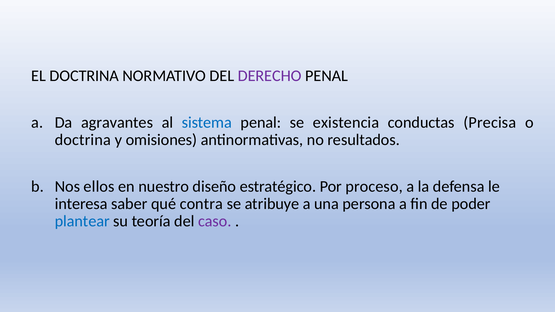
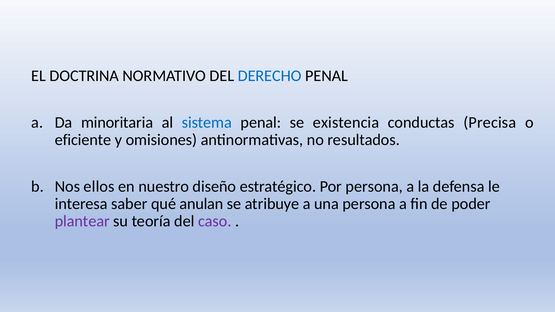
DERECHO colour: purple -> blue
agravantes: agravantes -> minoritaria
doctrina at (83, 140): doctrina -> eficiente
Por proceso: proceso -> persona
contra: contra -> anulan
plantear colour: blue -> purple
